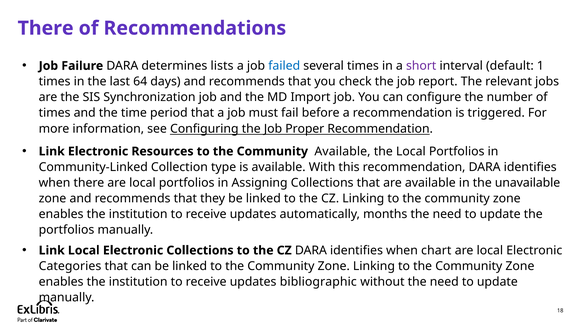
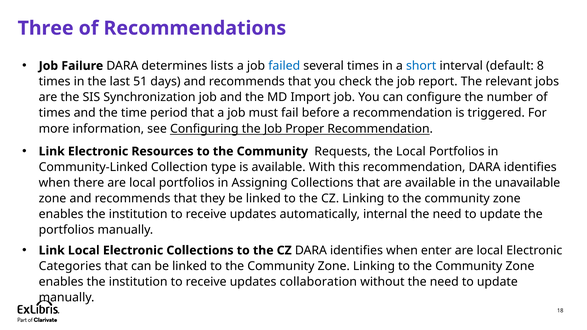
There at (46, 28): There -> Three
short colour: purple -> blue
1: 1 -> 8
64: 64 -> 51
Community Available: Available -> Requests
months: months -> internal
chart: chart -> enter
bibliographic: bibliographic -> collaboration
